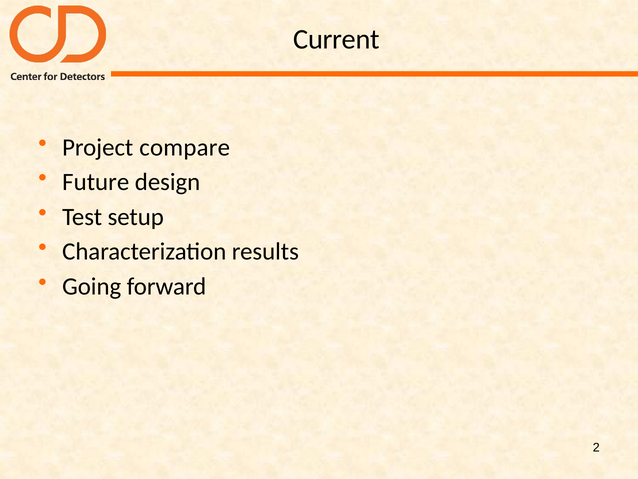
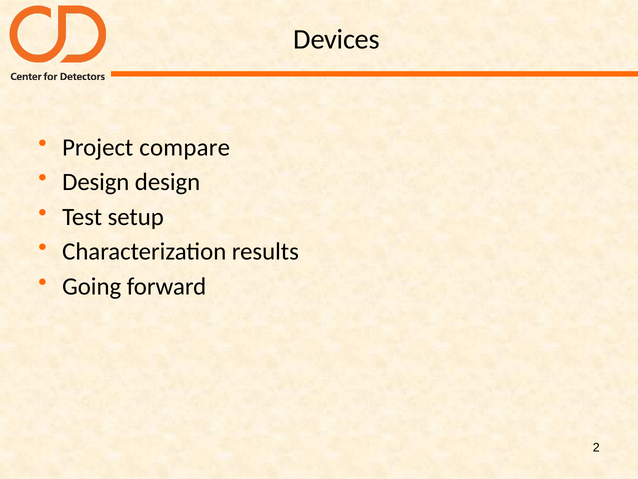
Current: Current -> Devices
Future at (96, 182): Future -> Design
